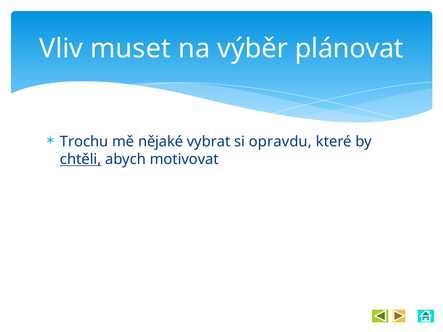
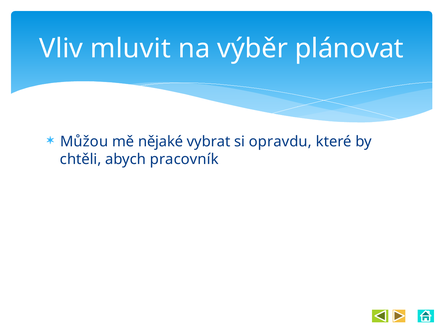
muset: muset -> mluvit
Trochu: Trochu -> Můžou
chtěli underline: present -> none
motivovat: motivovat -> pracovník
